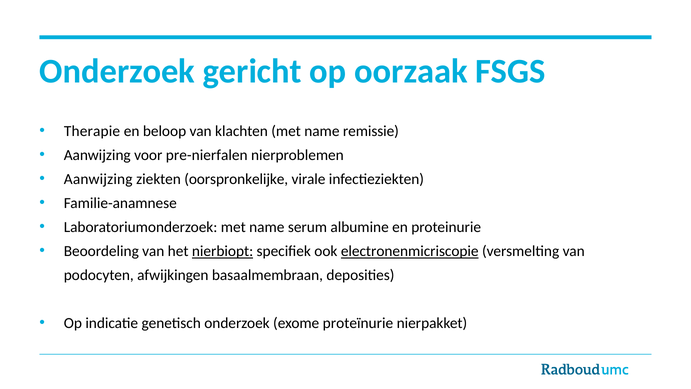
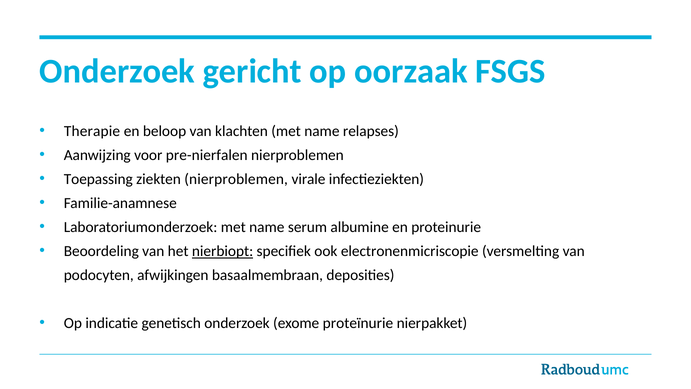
remissie: remissie -> relapses
Aanwijzing at (98, 179): Aanwijzing -> Toepassing
ziekten oorspronkelijke: oorspronkelijke -> nierproblemen
electronenmicriscopie underline: present -> none
